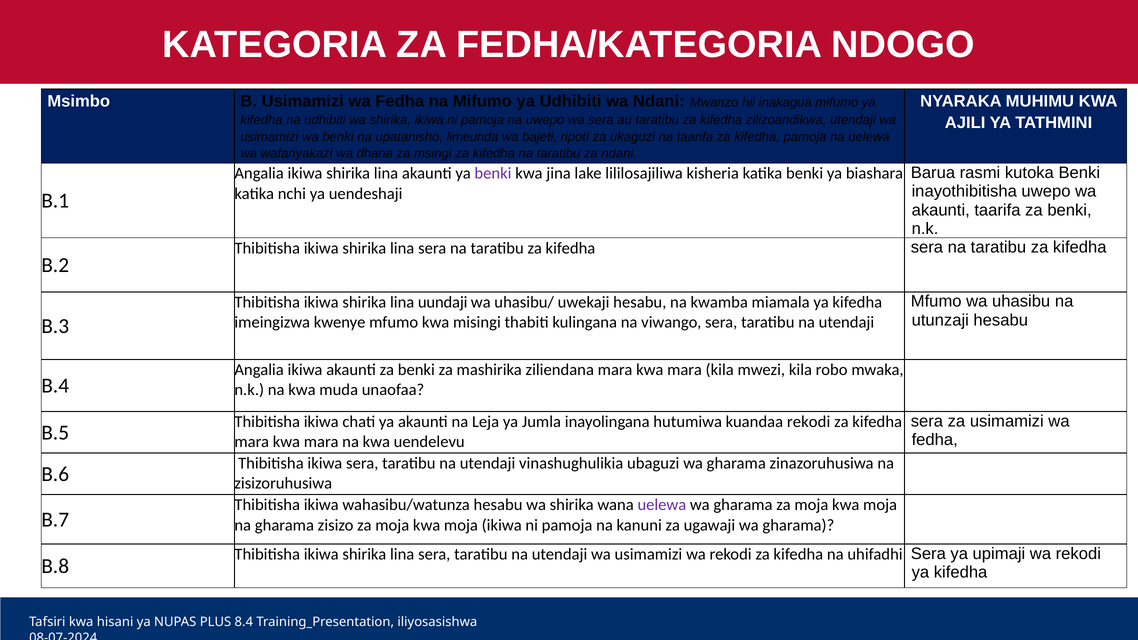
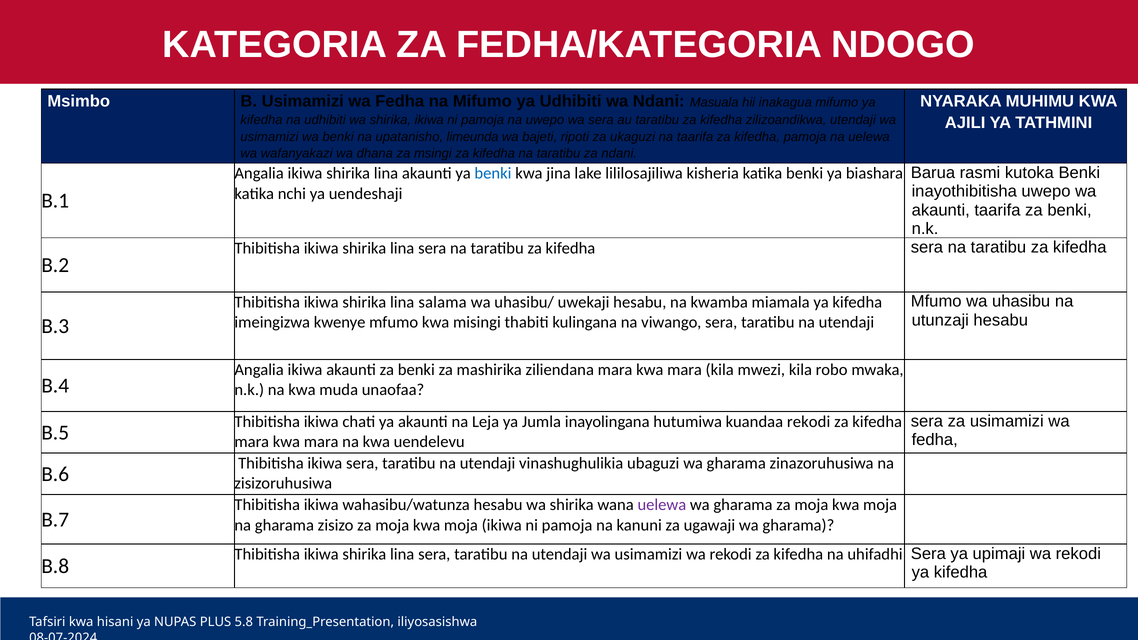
Mwanzo: Mwanzo -> Masuala
benki at (493, 173) colour: purple -> blue
uundaji: uundaji -> salama
8.4: 8.4 -> 5.8
